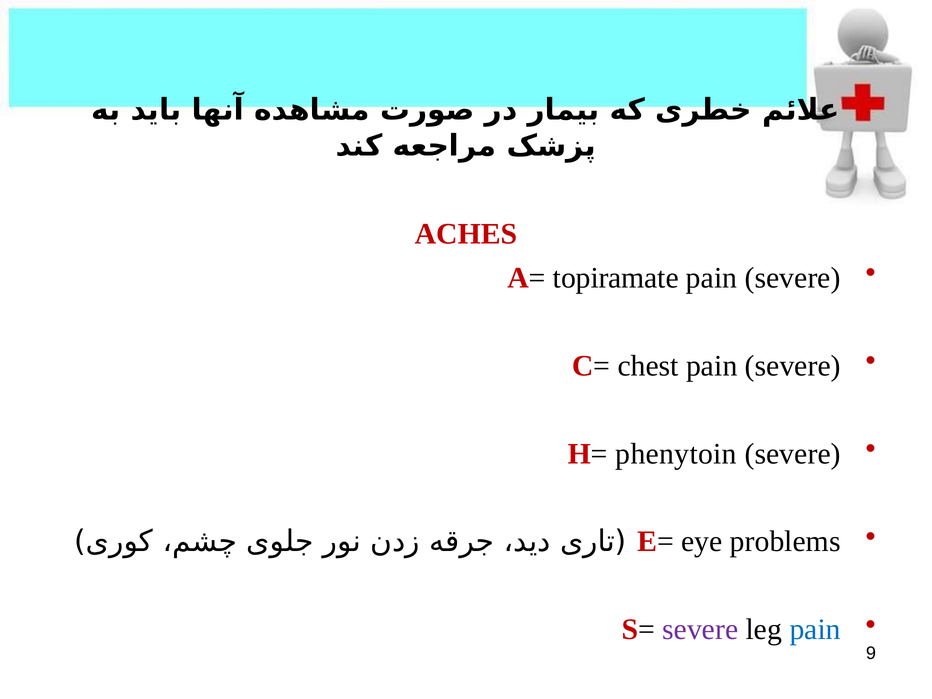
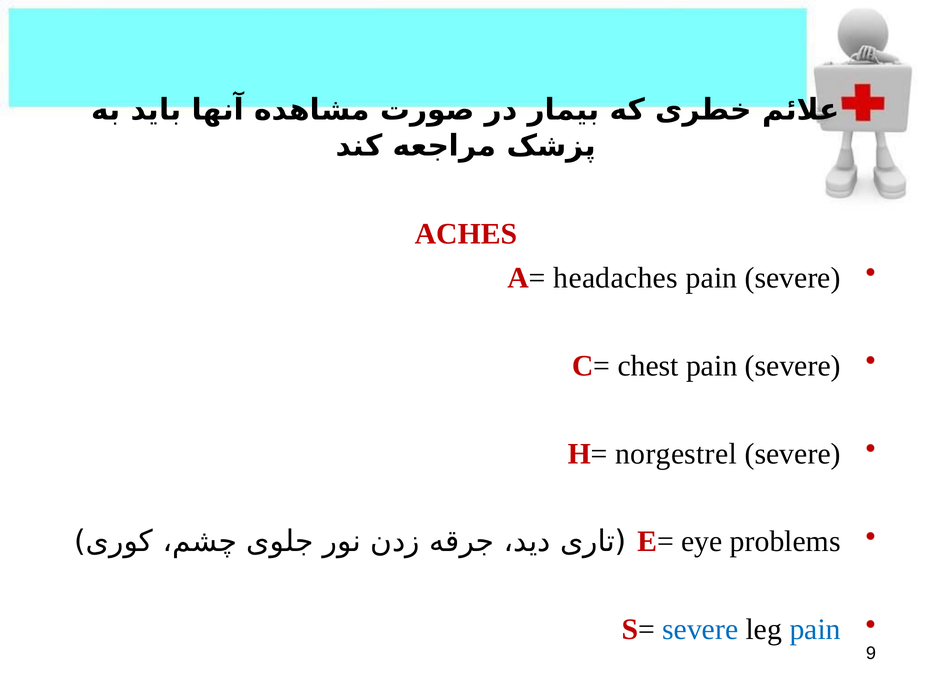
topiramate: topiramate -> headaches
phenytoin: phenytoin -> norgestrel
severe at (700, 630) colour: purple -> blue
